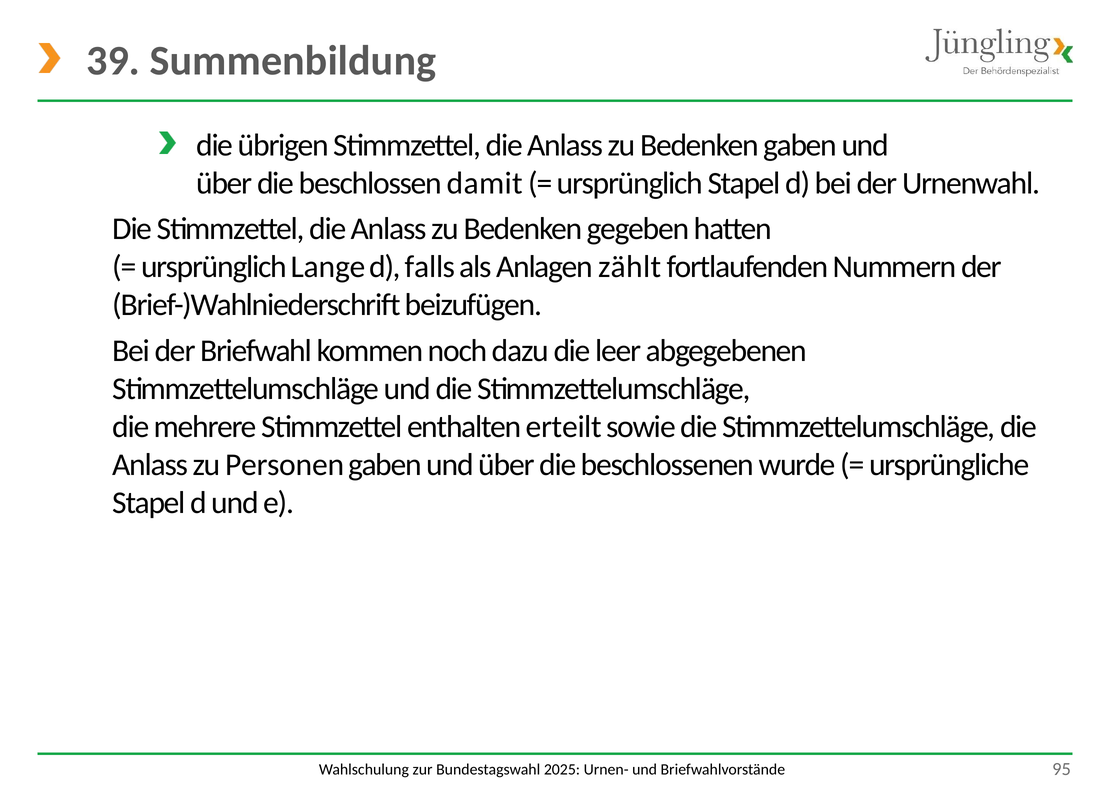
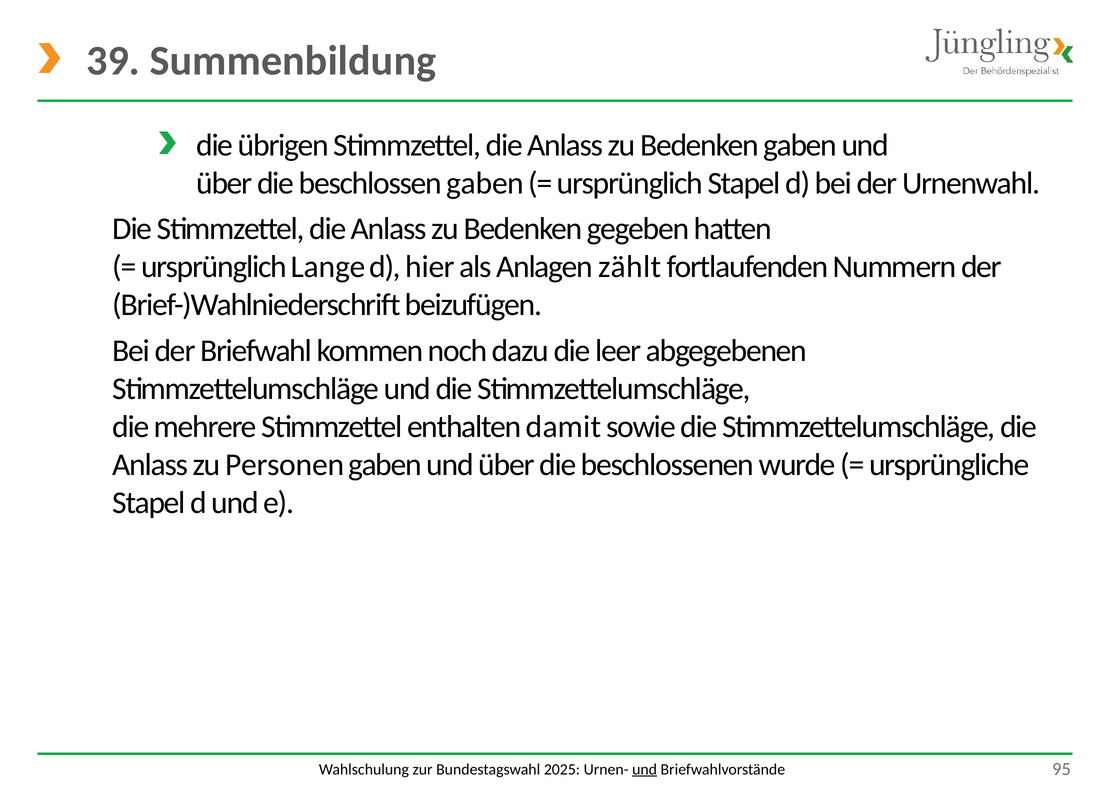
beschlossen damit: damit -> gaben
falls: falls -> hier
erteilt: erteilt -> damit
und at (645, 769) underline: none -> present
